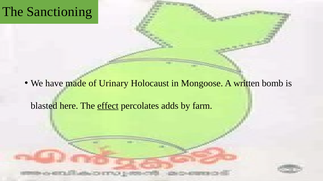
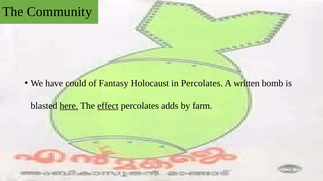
Sanctioning: Sanctioning -> Community
made: made -> could
Urinary: Urinary -> Fantasy
in Mongoose: Mongoose -> Percolates
here underline: none -> present
